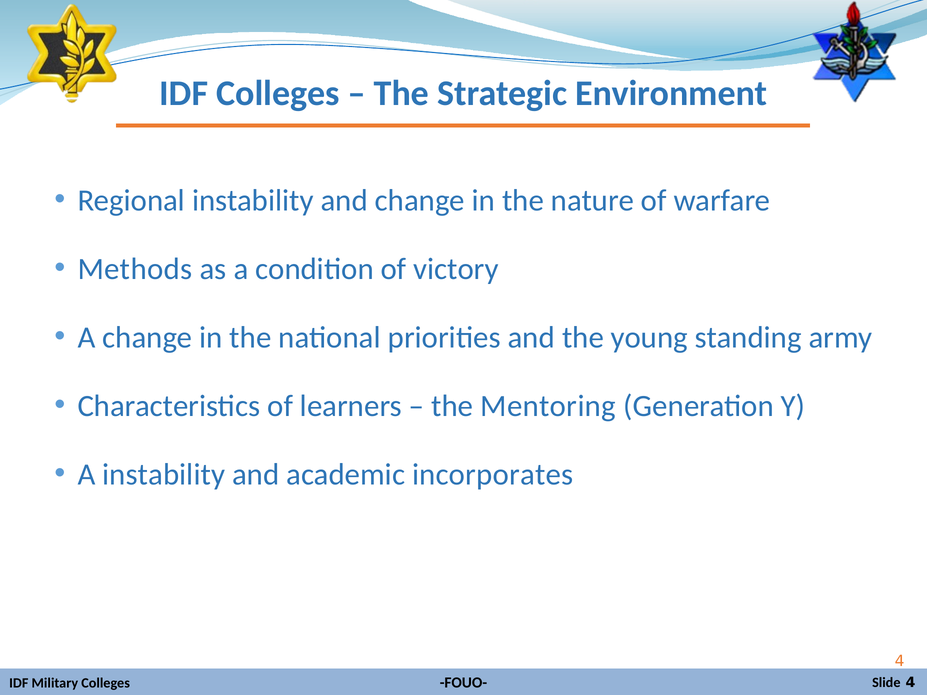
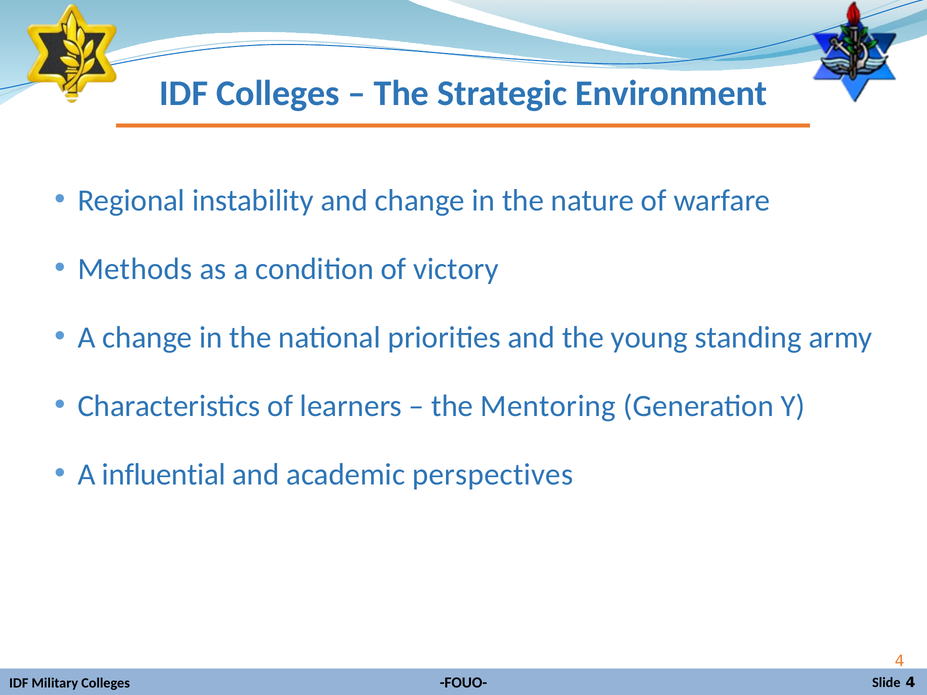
A instability: instability -> influential
incorporates: incorporates -> perspectives
